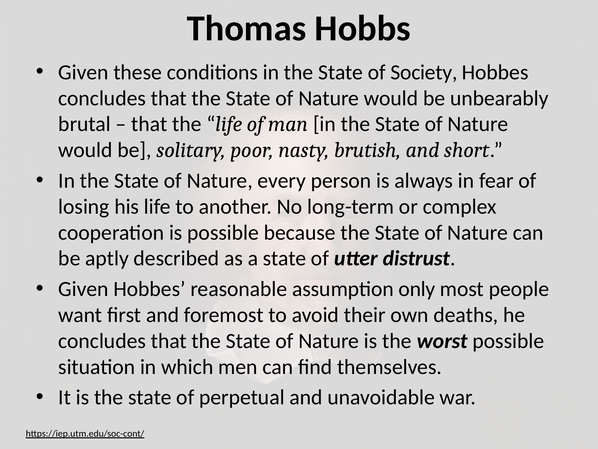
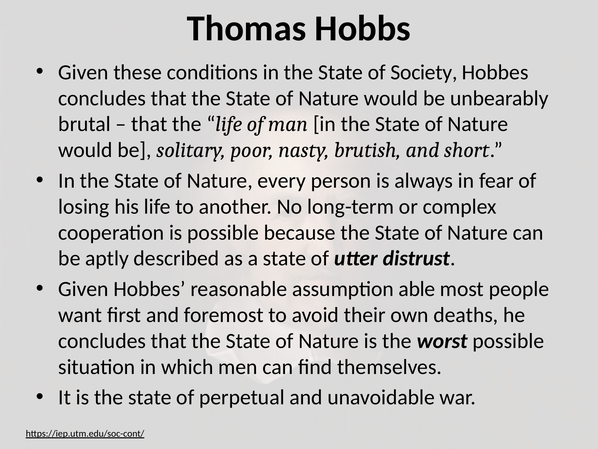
only: only -> able
